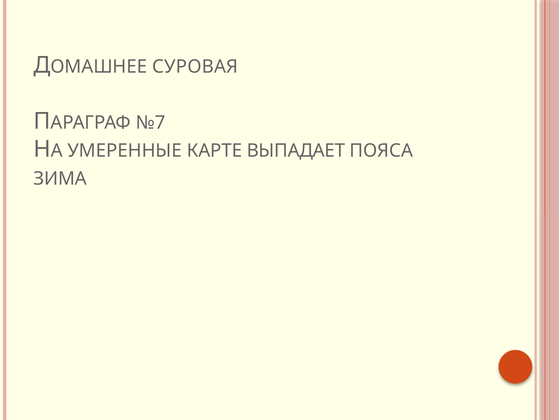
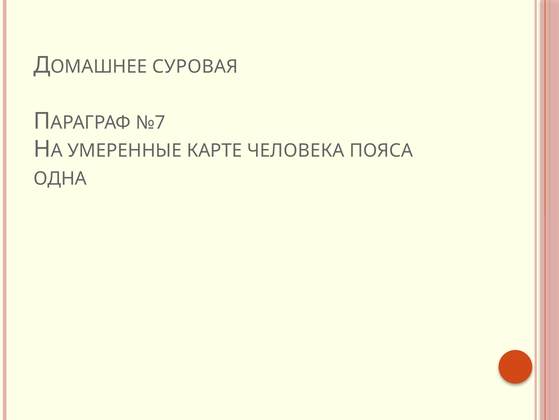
ВЫПАДАЕТ: ВЫПАДАЕТ -> ЧЕЛОВЕКА
ЗИМА: ЗИМА -> ОДНА
